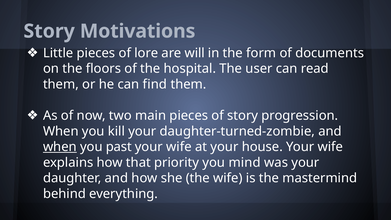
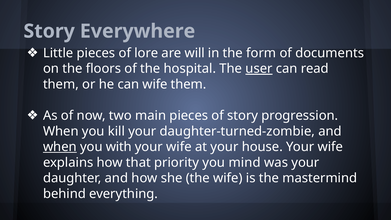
Motivations: Motivations -> Everywhere
user underline: none -> present
can find: find -> wife
past: past -> with
